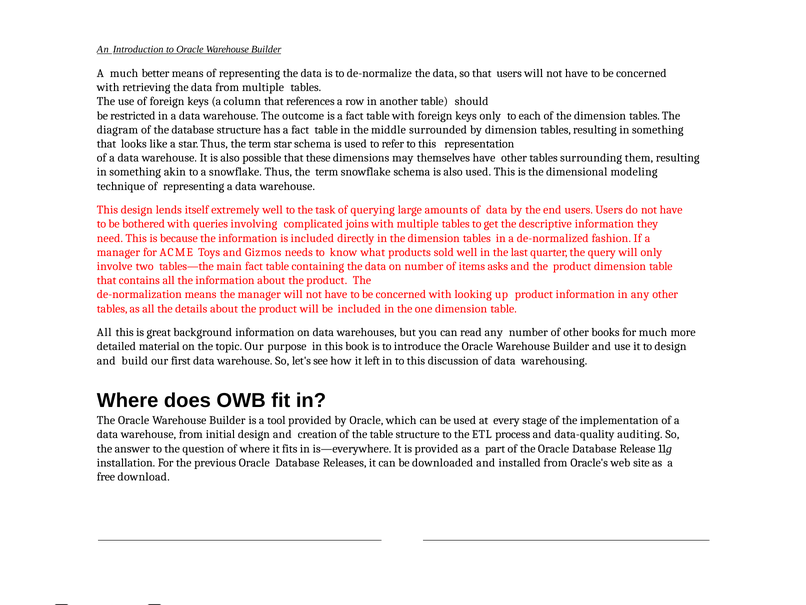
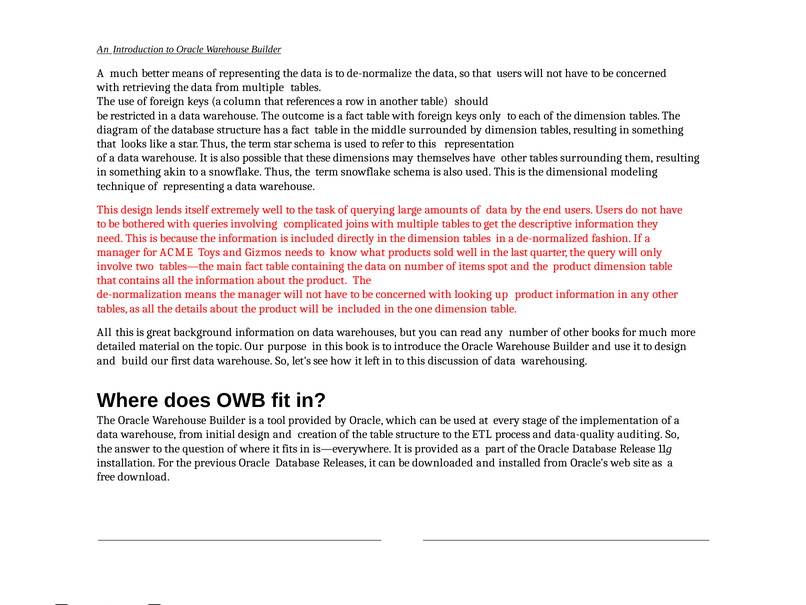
asks: asks -> spot
